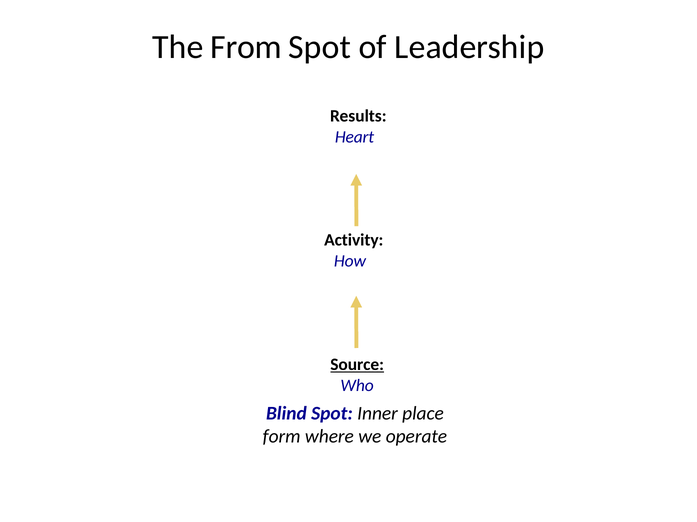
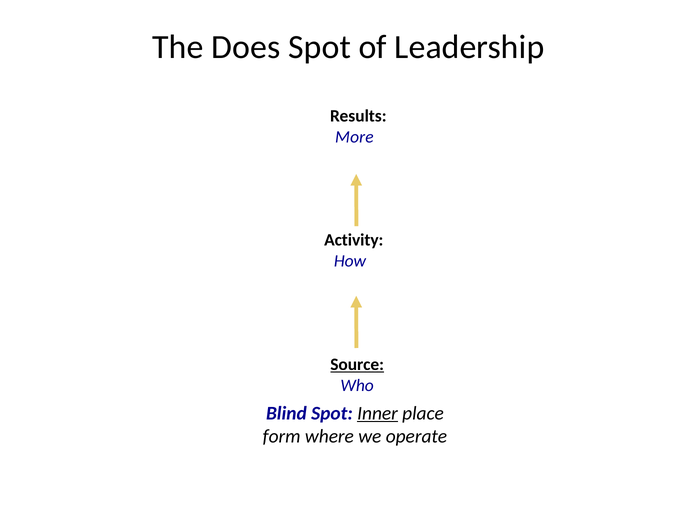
From: From -> Does
Heart: Heart -> More
Inner underline: none -> present
